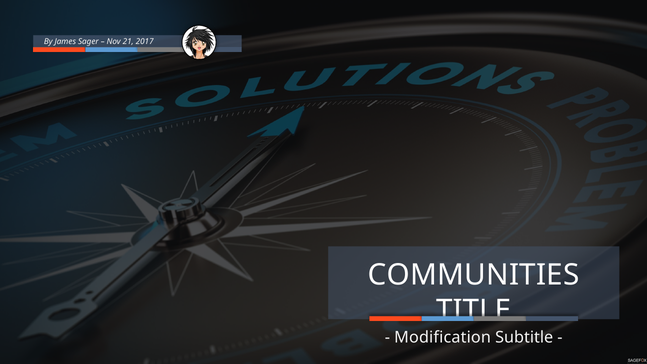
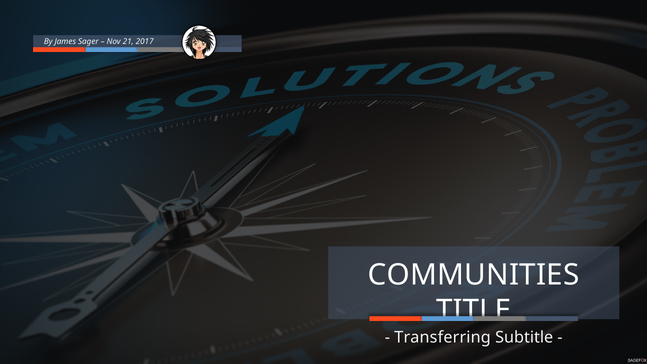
Modification: Modification -> Transferring
